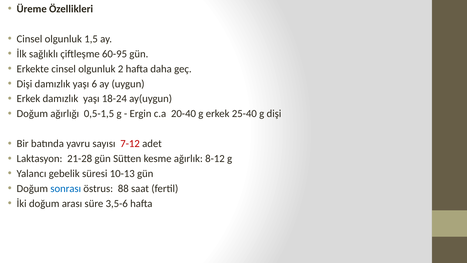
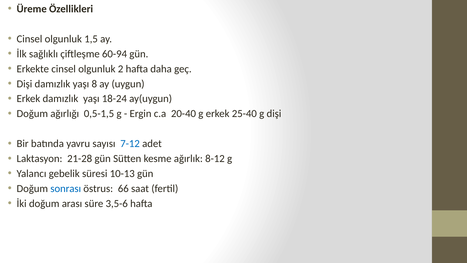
60-95: 60-95 -> 60-94
6: 6 -> 8
7-12 colour: red -> blue
88: 88 -> 66
